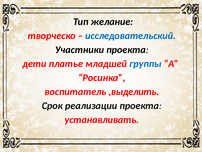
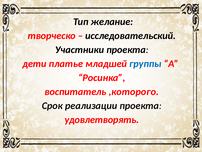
исследовательский colour: blue -> black
,выделить: ,выделить -> ,которого
устанавливать: устанавливать -> удовлетворять
